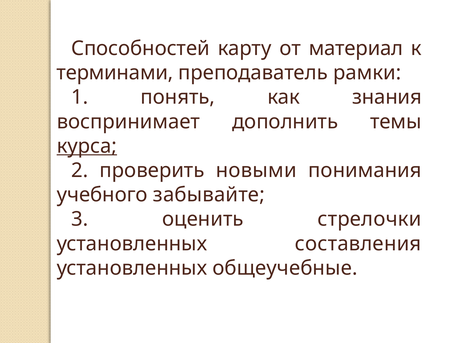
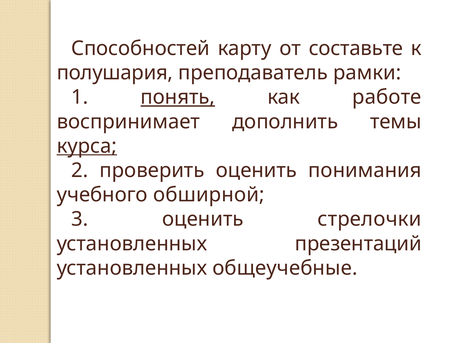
материал: материал -> составьте
терминами: терминами -> полушария
понять underline: none -> present
знания: знания -> работе
проверить новыми: новыми -> оценить
забывайте: забывайте -> обширной
составления: составления -> презентаций
